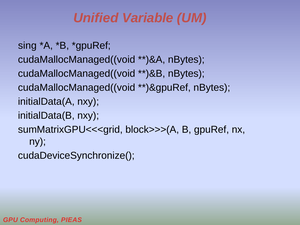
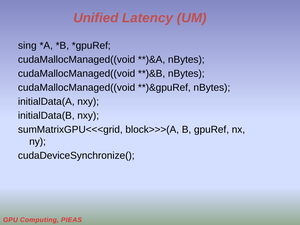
Variable: Variable -> Latency
